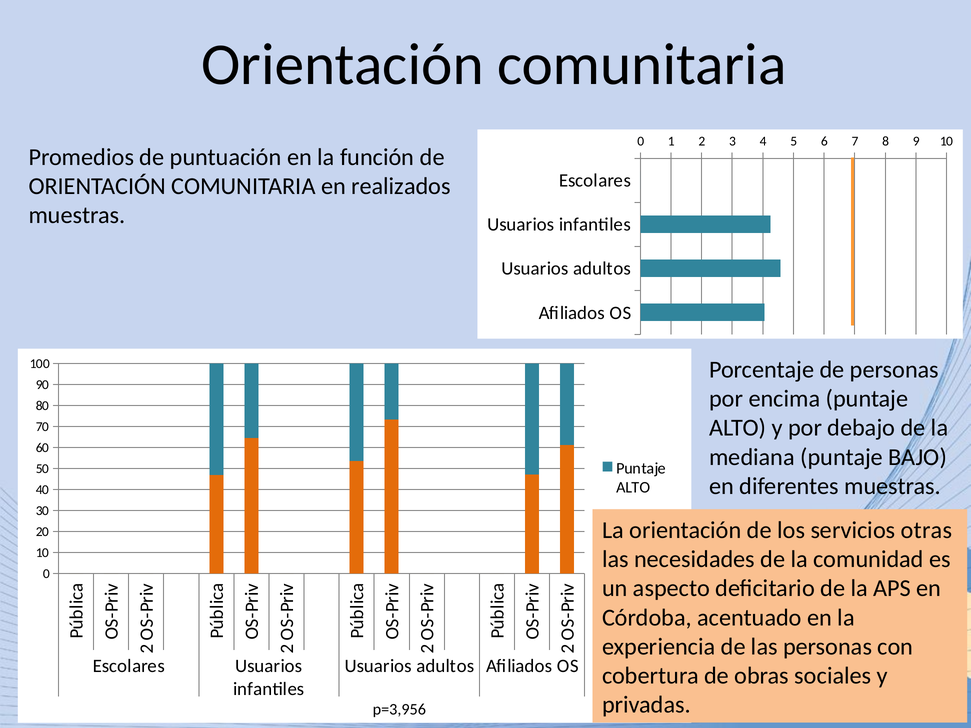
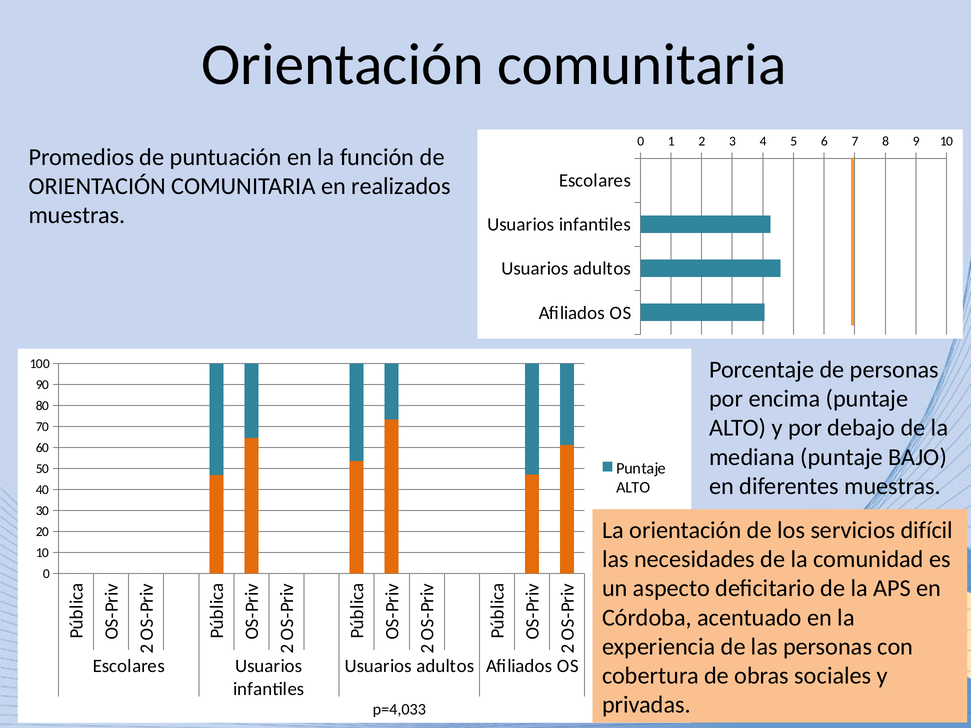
otras: otras -> difícil
p=3,956: p=3,956 -> p=4,033
